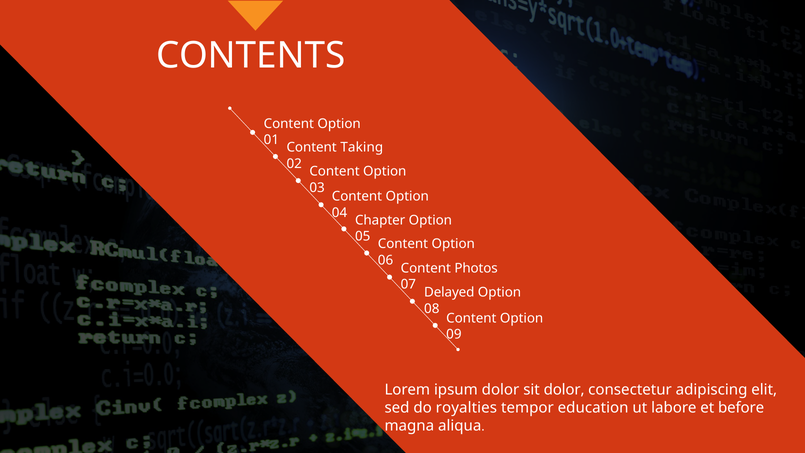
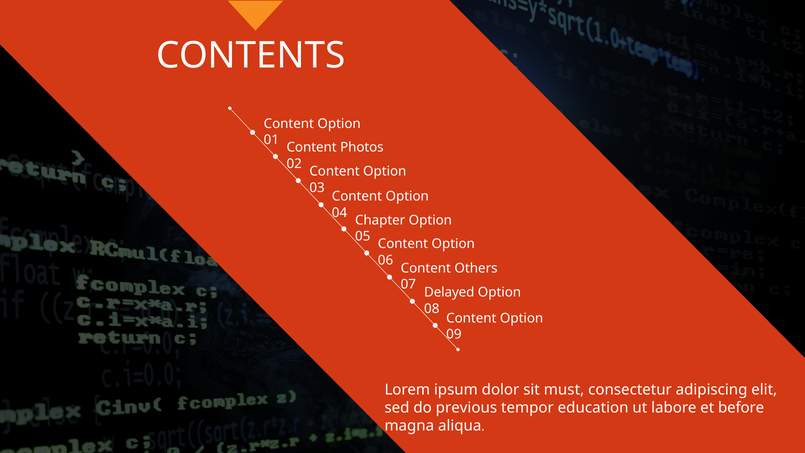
Taking: Taking -> Photos
Photos: Photos -> Others
sit dolor: dolor -> must
royalties: royalties -> previous
